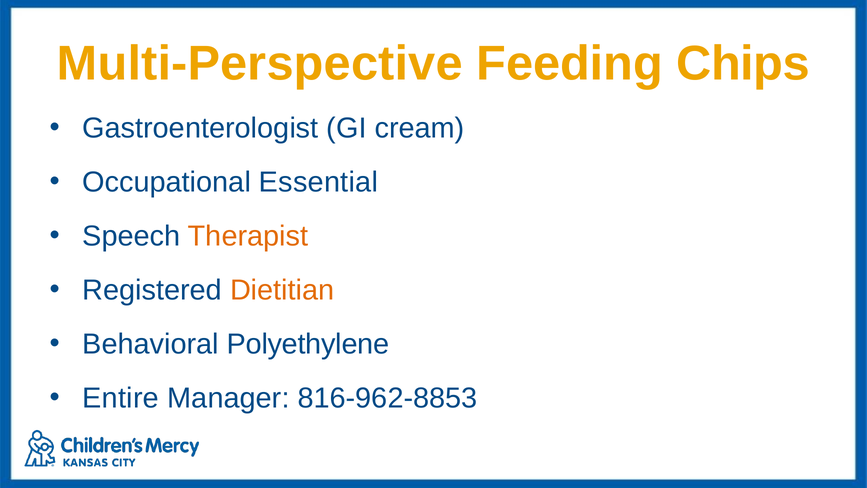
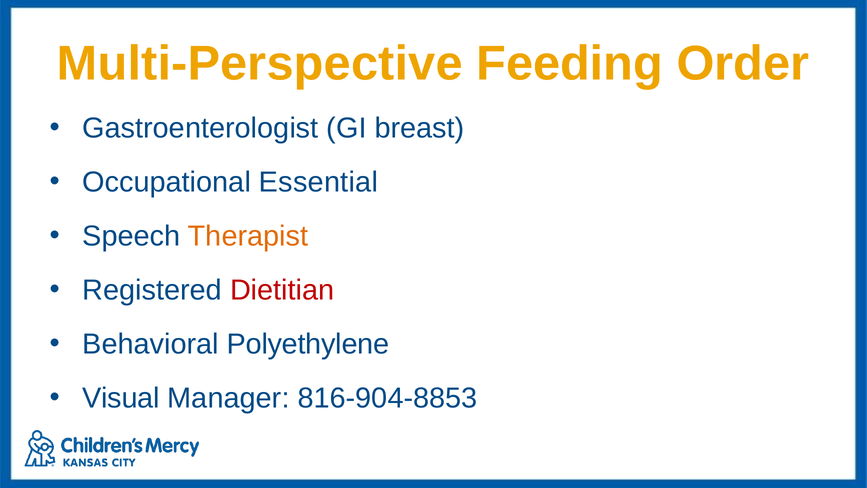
Chips: Chips -> Order
cream: cream -> breast
Dietitian colour: orange -> red
Entire: Entire -> Visual
816-962-8853: 816-962-8853 -> 816-904-8853
